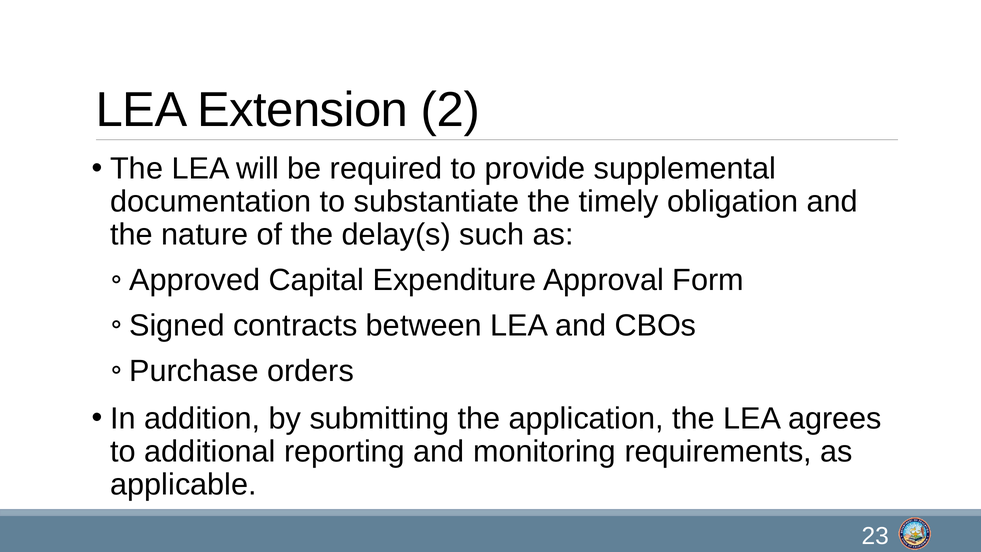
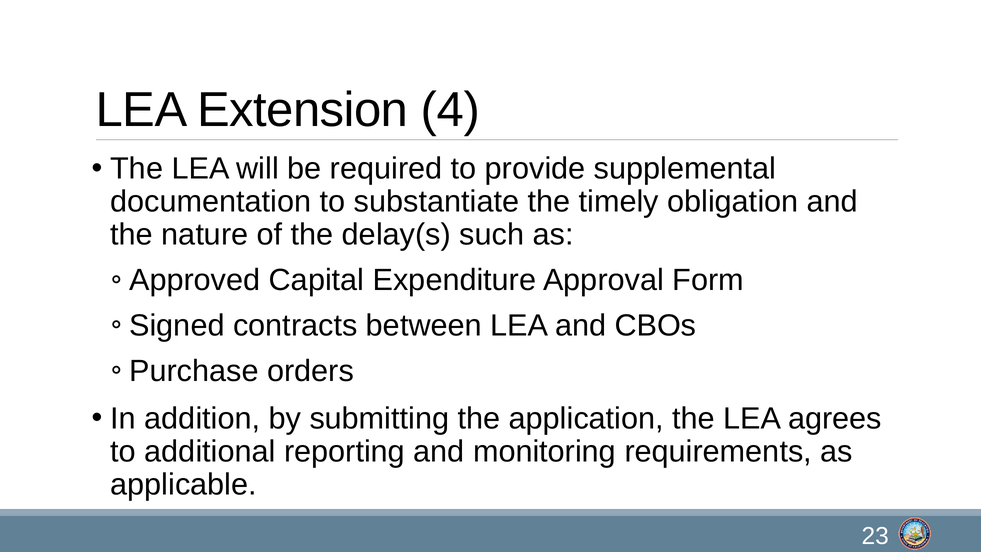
2: 2 -> 4
